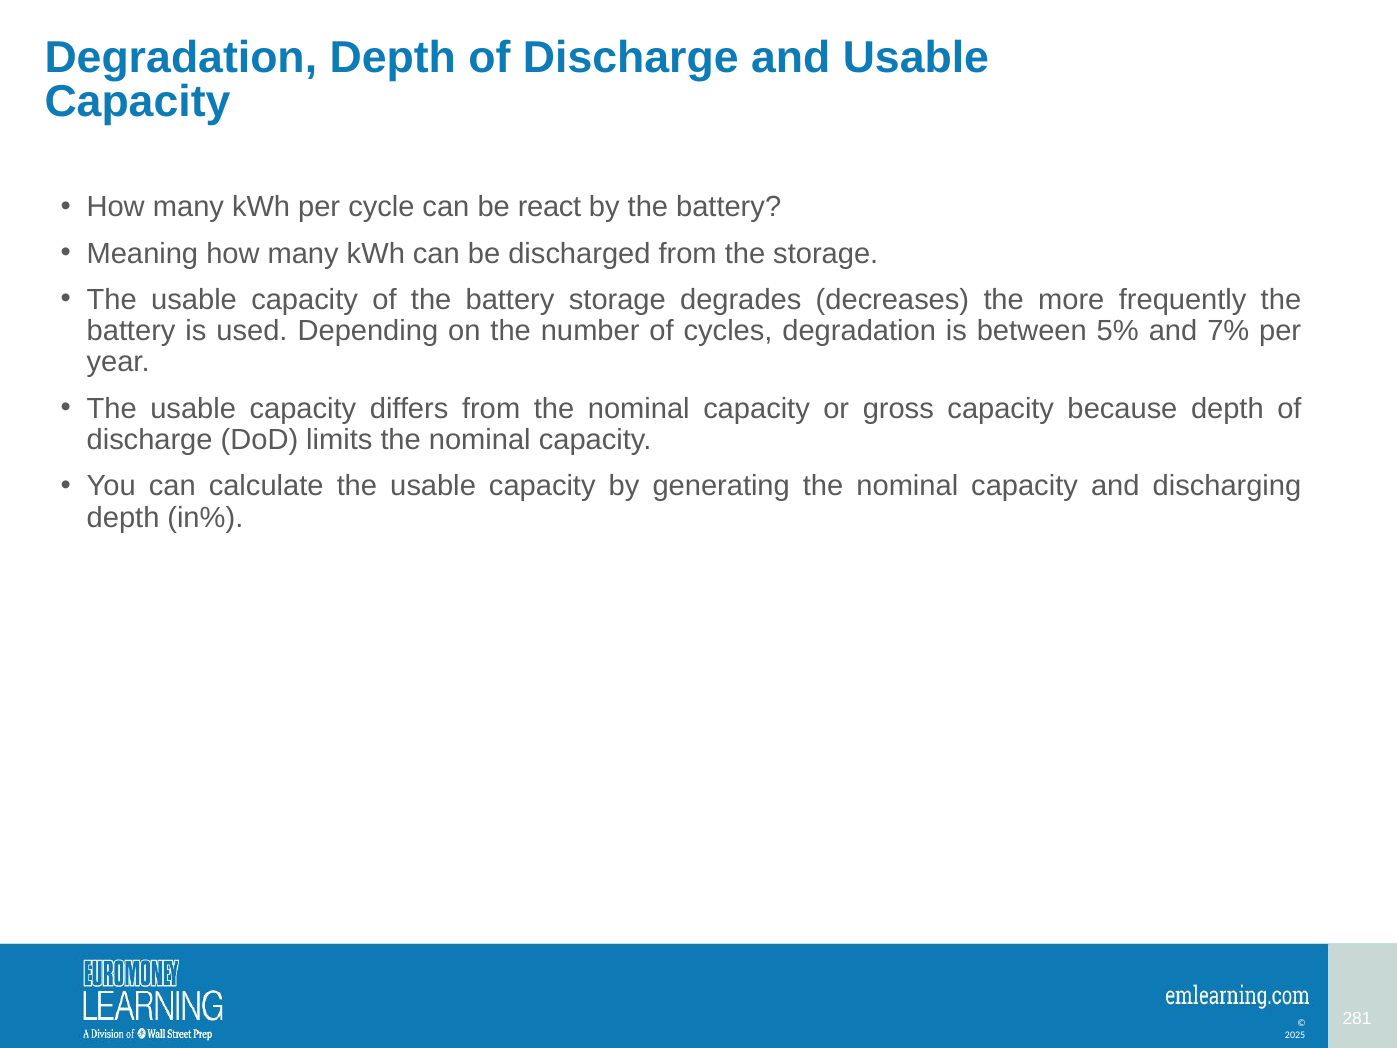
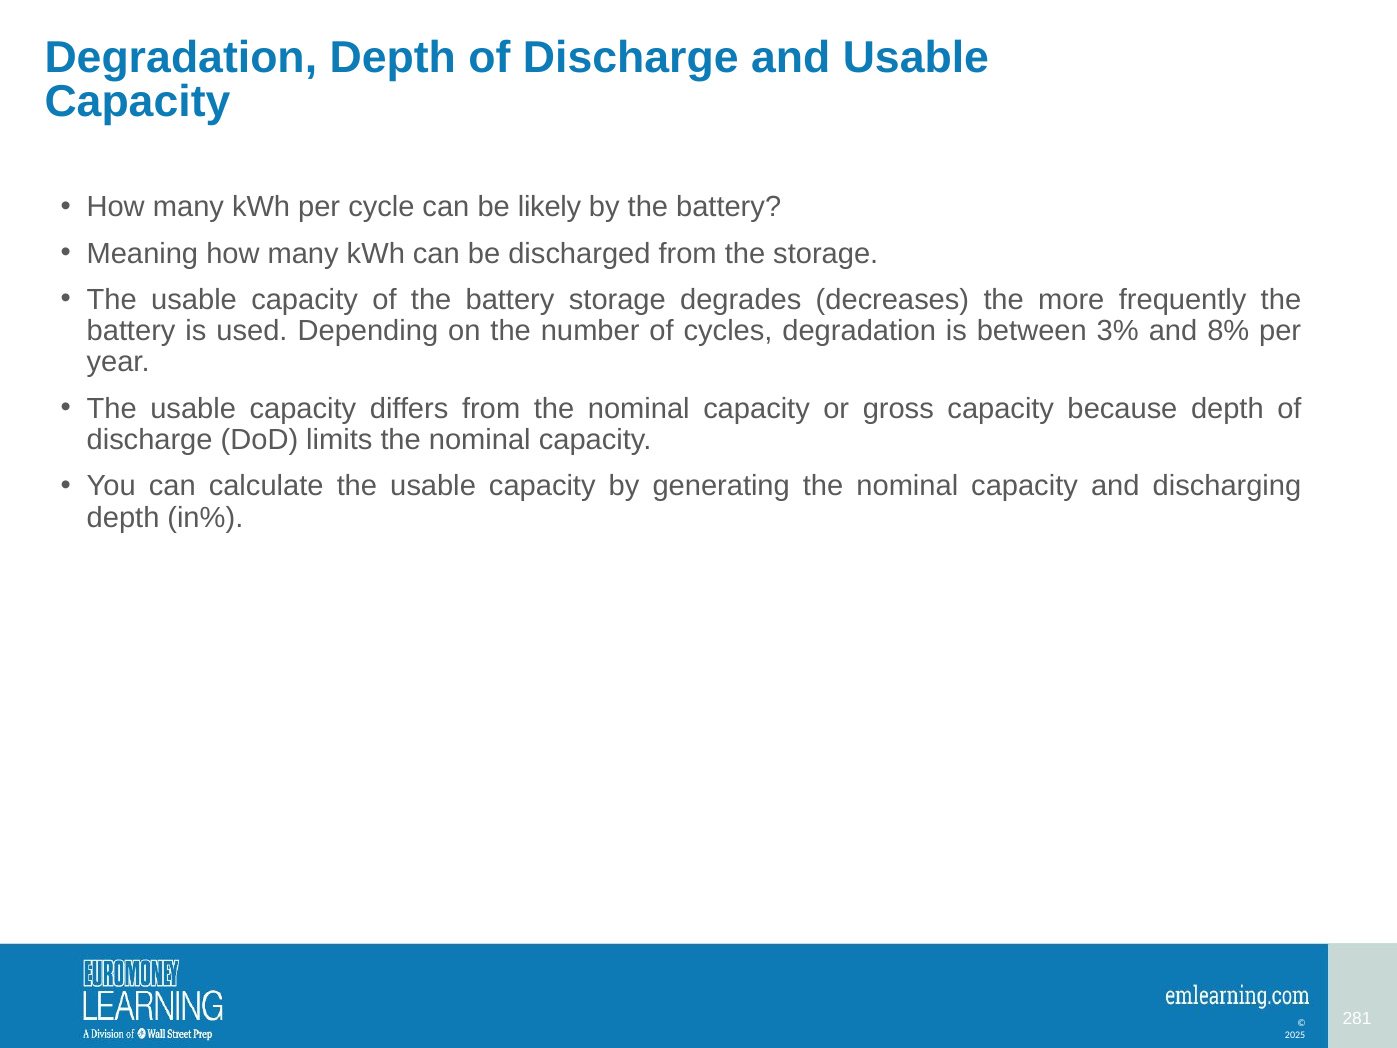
react: react -> likely
5%: 5% -> 3%
7%: 7% -> 8%
